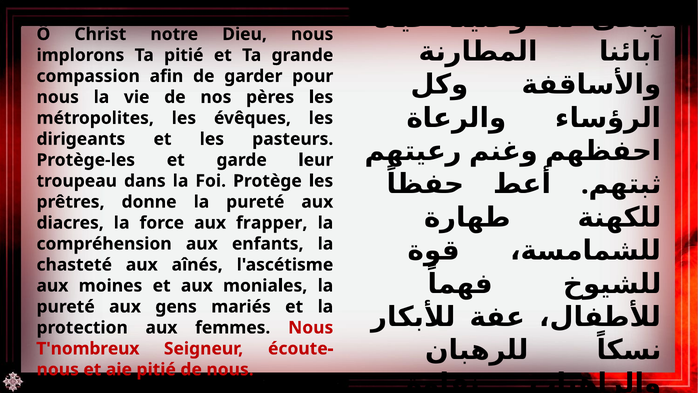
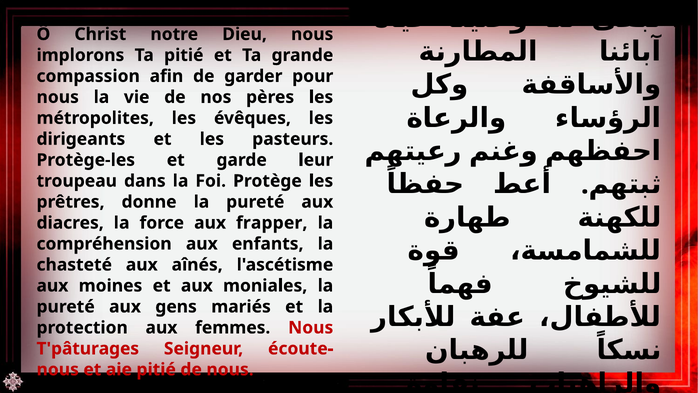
T'nombreux: T'nombreux -> T'pâturages
